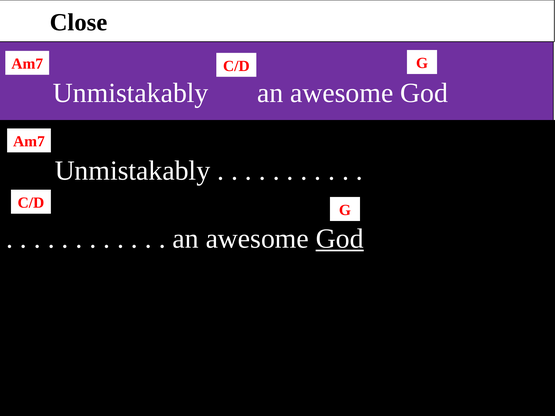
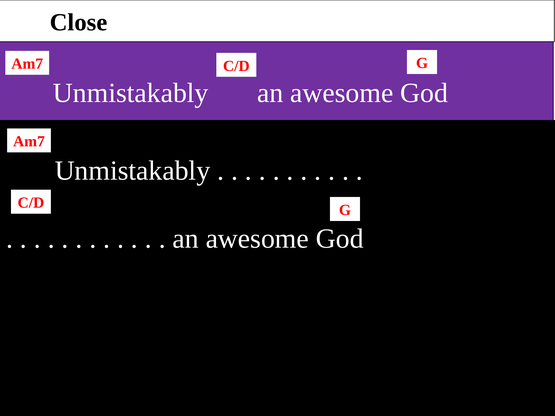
God at (340, 239) underline: present -> none
